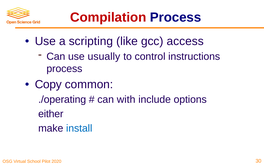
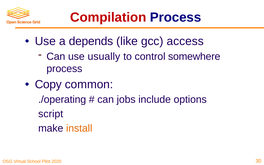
scripting: scripting -> depends
instructions: instructions -> somewhere
with: with -> jobs
either: either -> script
install colour: blue -> orange
